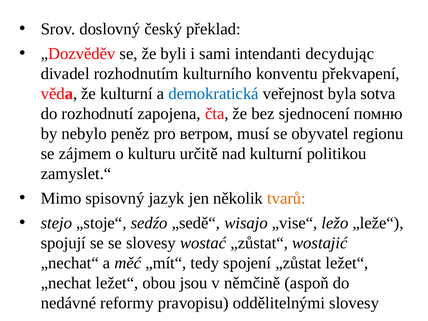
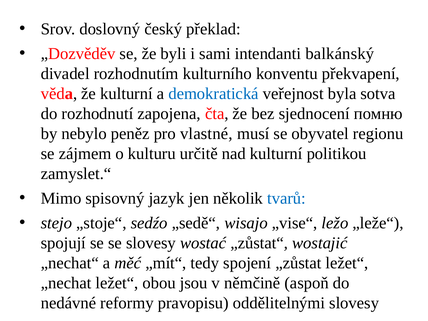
decydując: decydując -> balkánský
ветром: ветром -> vlastné
tvarů colour: orange -> blue
